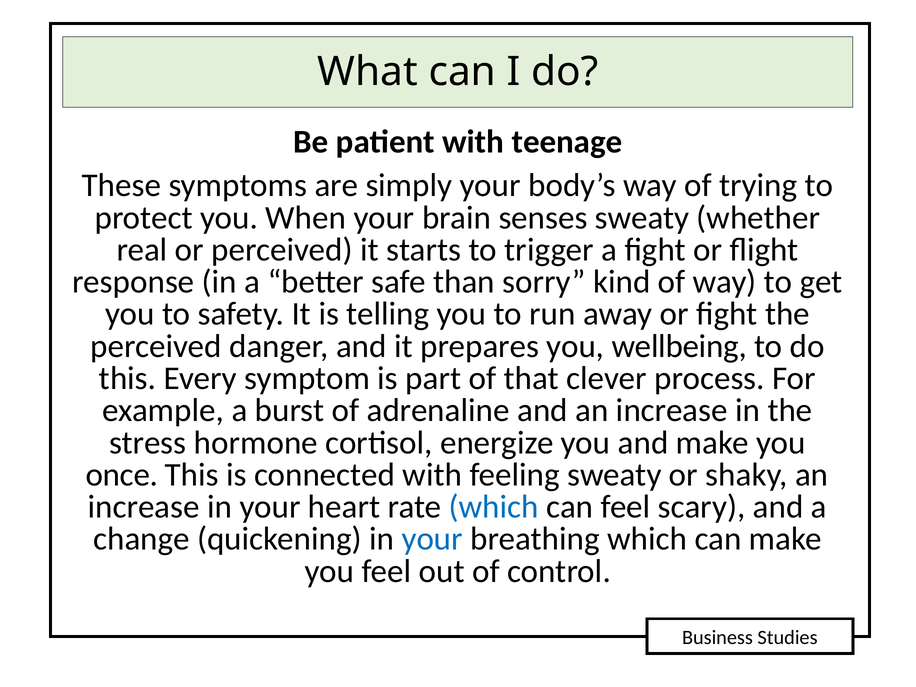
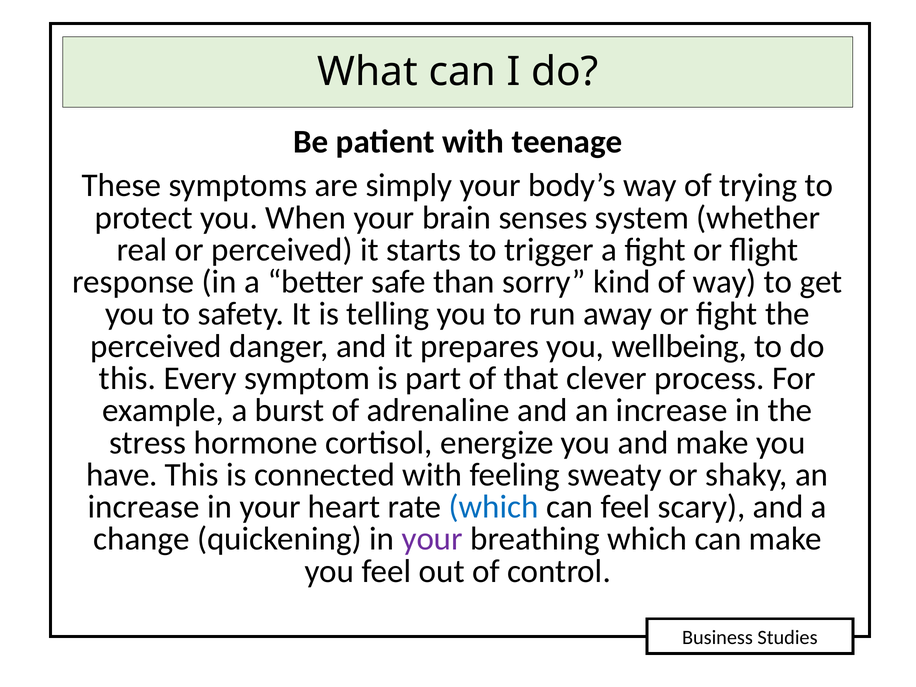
senses sweaty: sweaty -> system
once: once -> have
your at (432, 539) colour: blue -> purple
